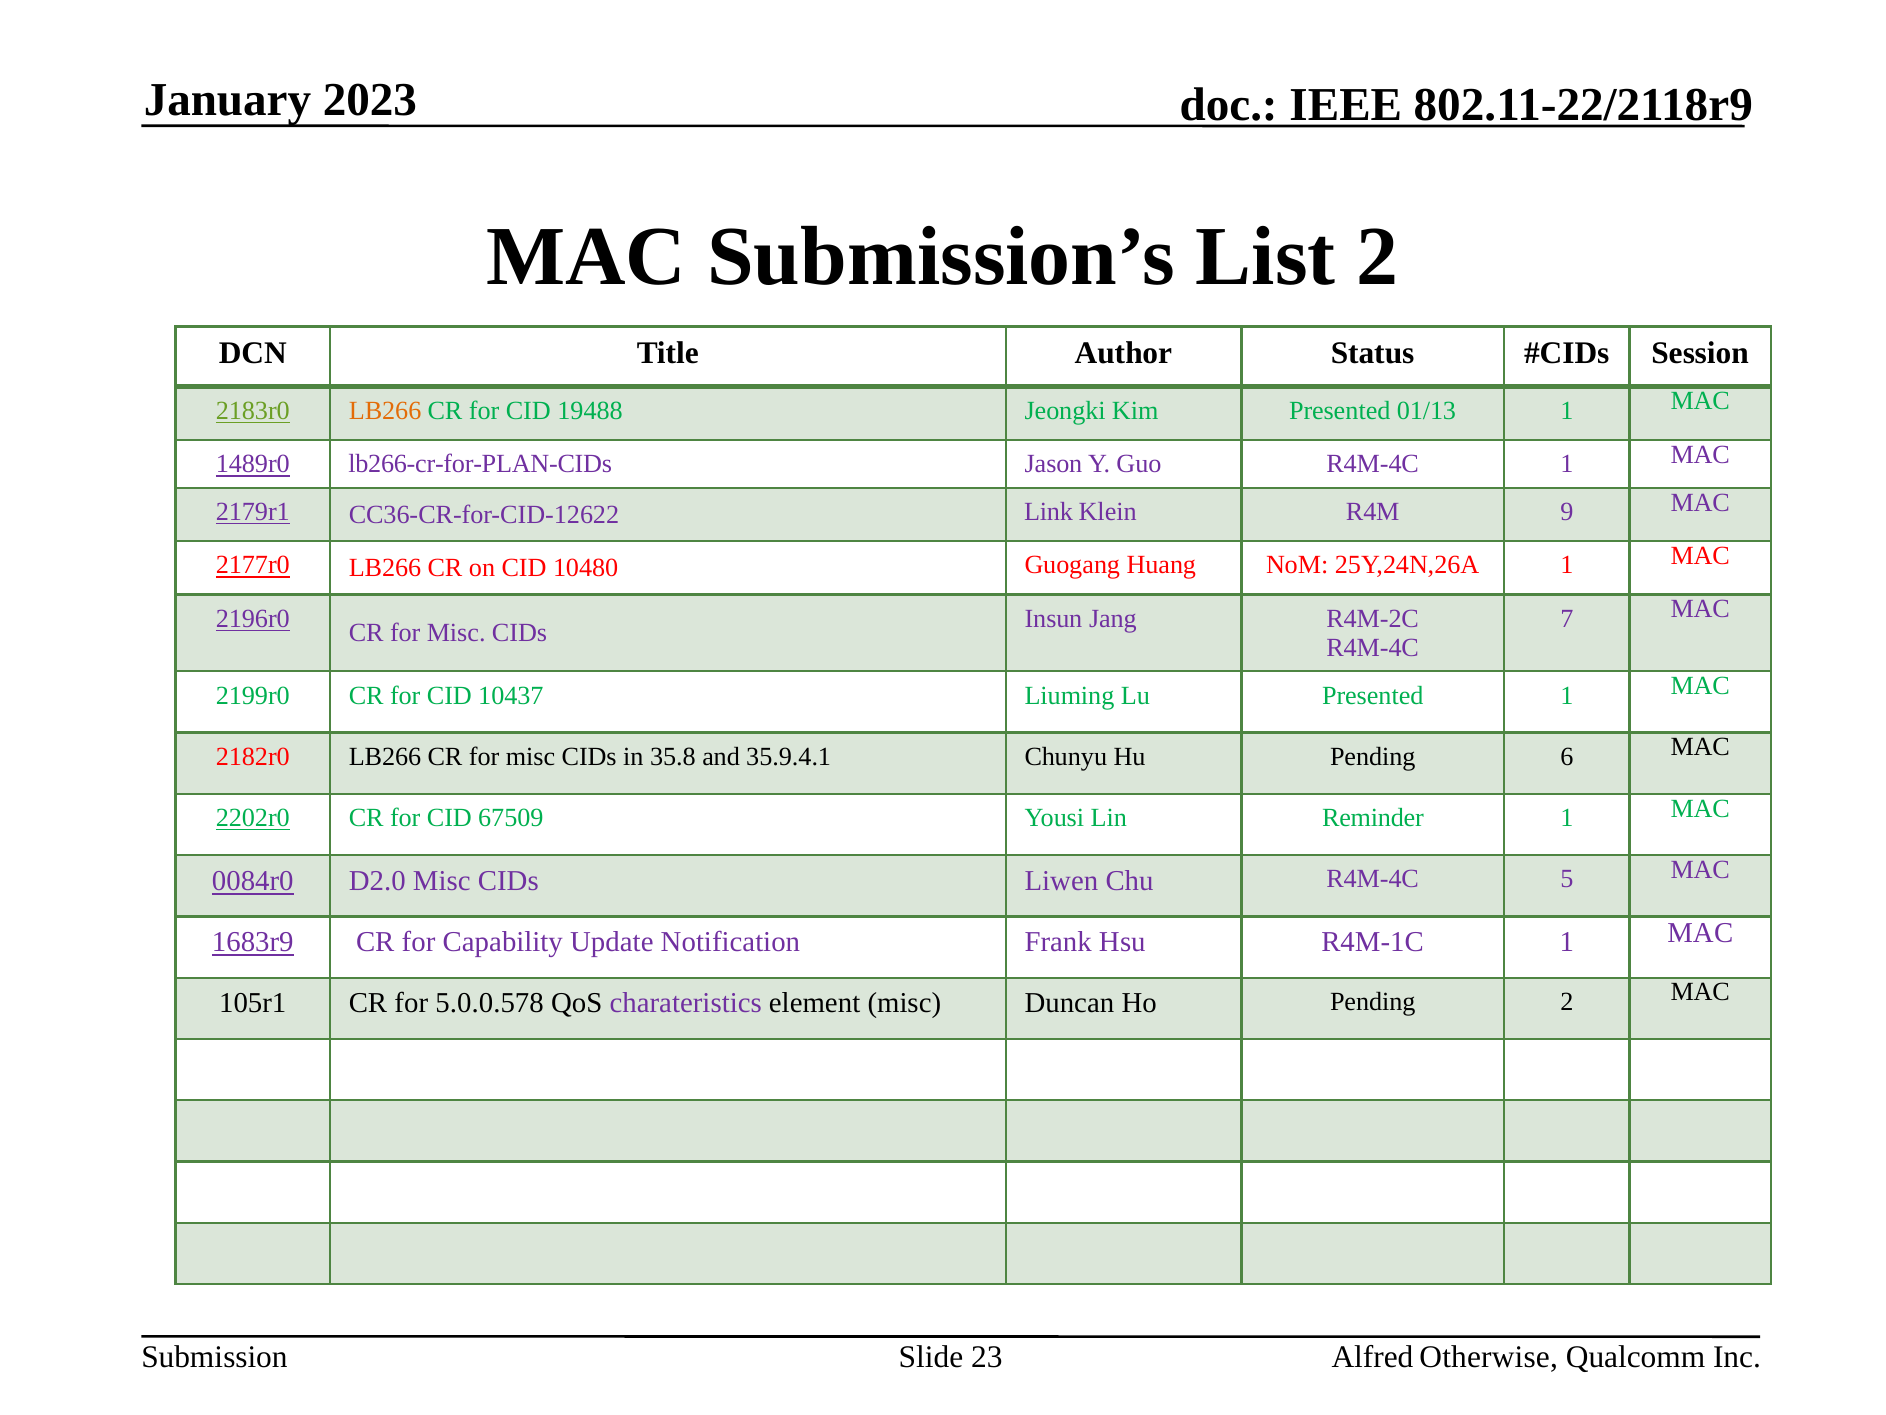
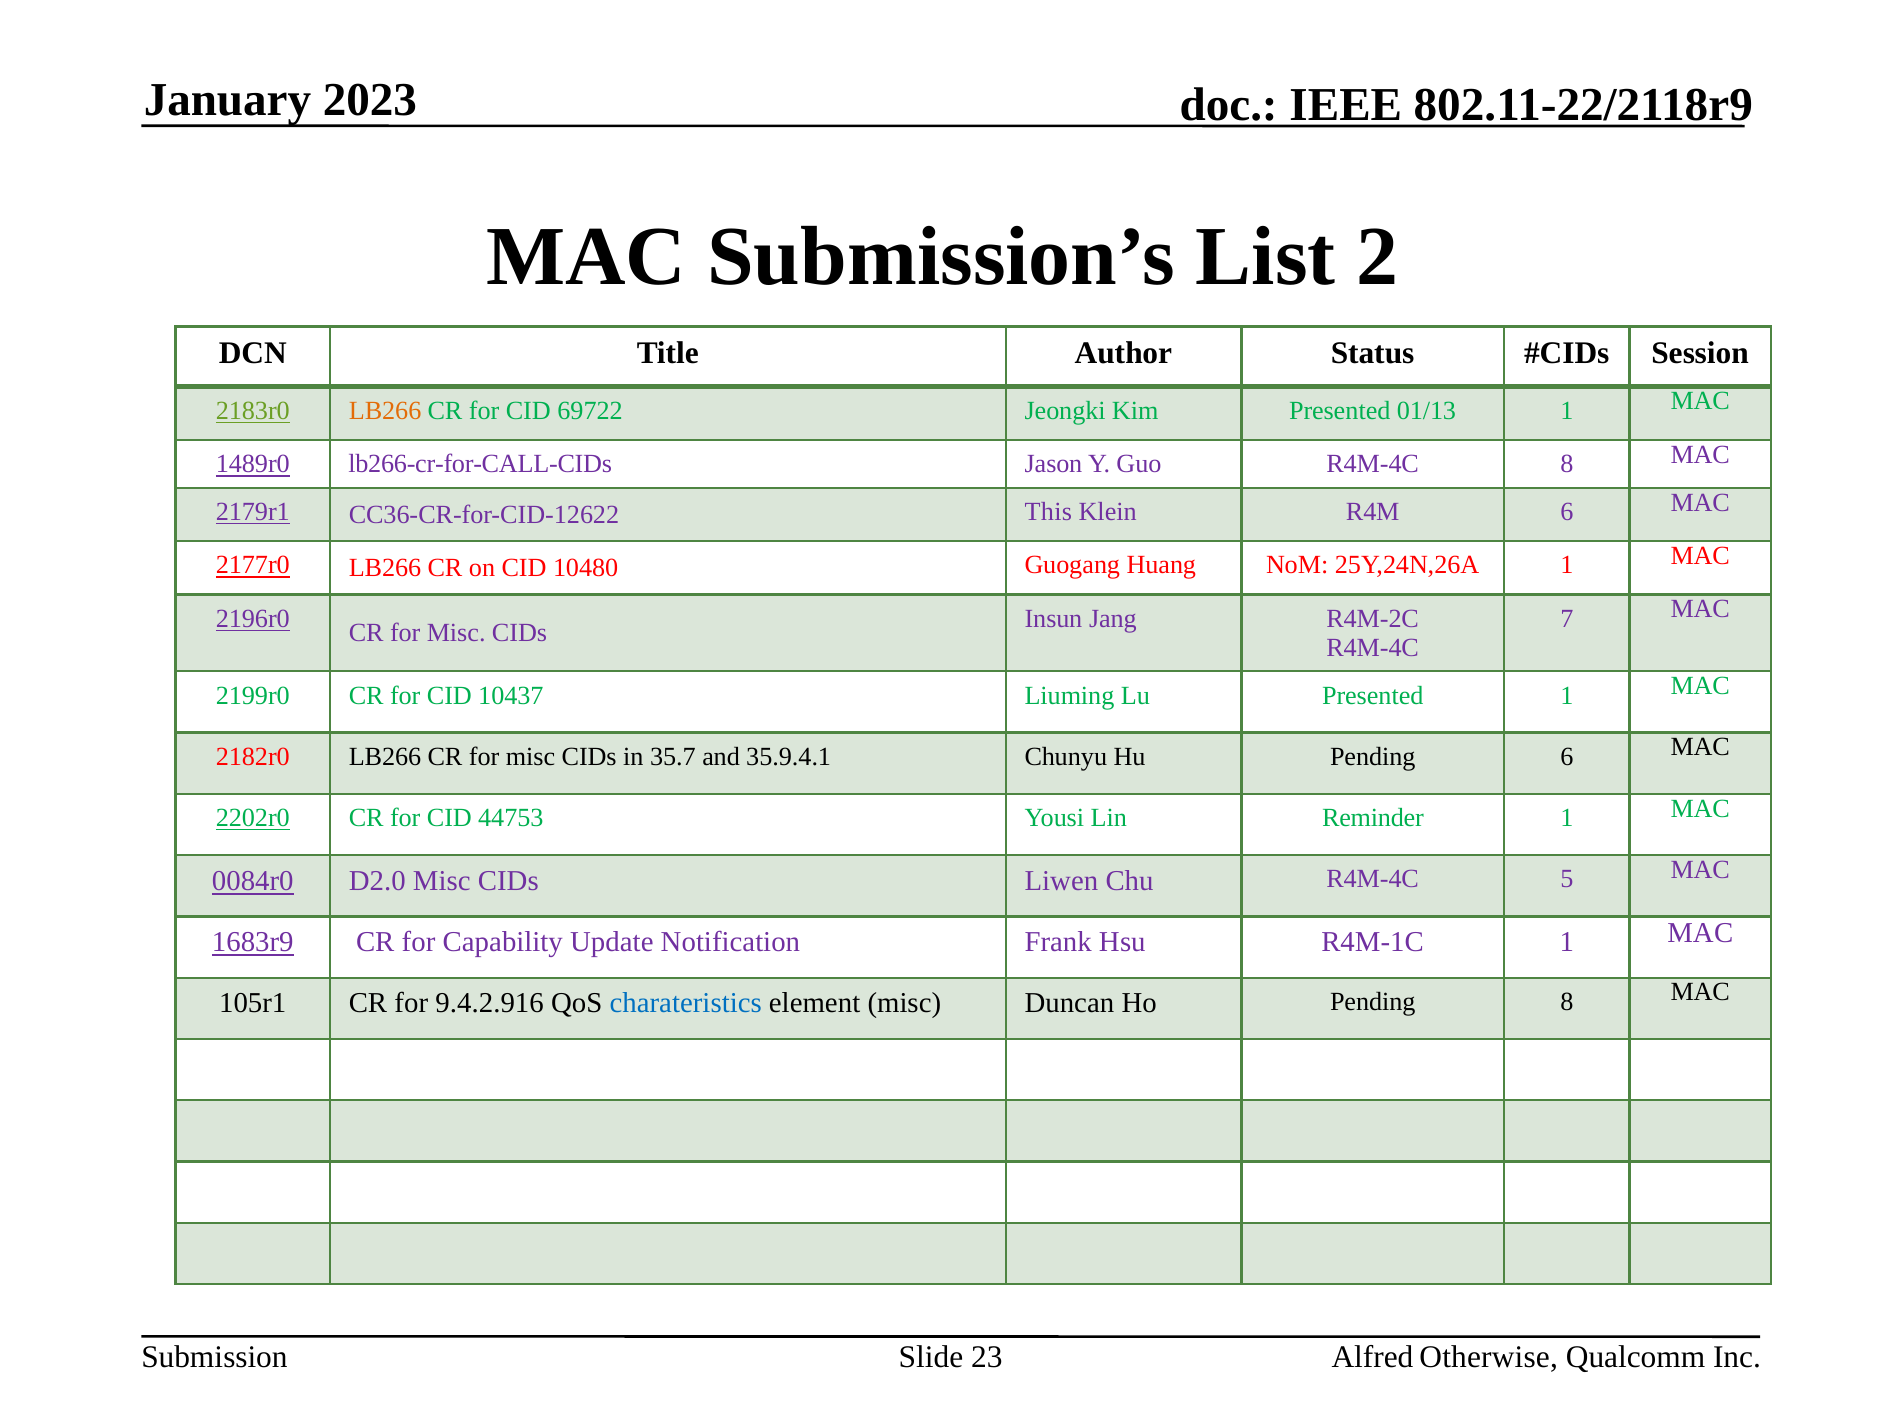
19488: 19488 -> 69722
lb266-cr-for-PLAN-CIDs: lb266-cr-for-PLAN-CIDs -> lb266-cr-for-CALL-CIDs
R4M-4C 1: 1 -> 8
Link: Link -> This
R4M 9: 9 -> 6
35.8: 35.8 -> 35.7
67509: 67509 -> 44753
5.0.0.578: 5.0.0.578 -> 9.4.2.916
charateristics colour: purple -> blue
Pending 2: 2 -> 8
